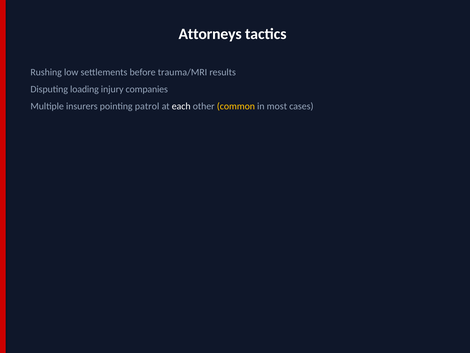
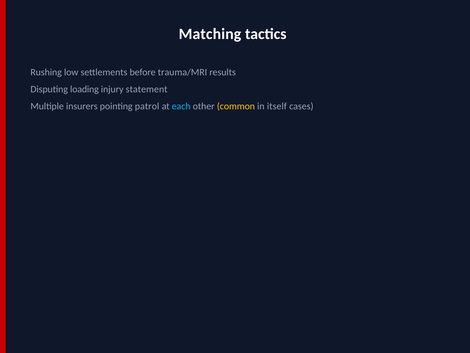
Attorneys: Attorneys -> Matching
companies: companies -> statement
each colour: white -> light blue
most: most -> itself
